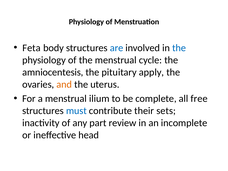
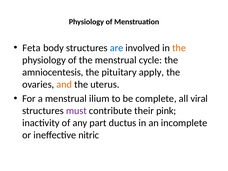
the at (179, 48) colour: blue -> orange
free: free -> viral
must colour: blue -> purple
sets: sets -> pink
review: review -> ductus
head: head -> nitric
